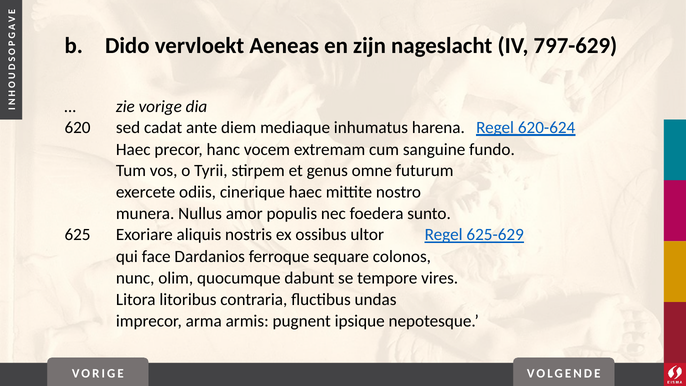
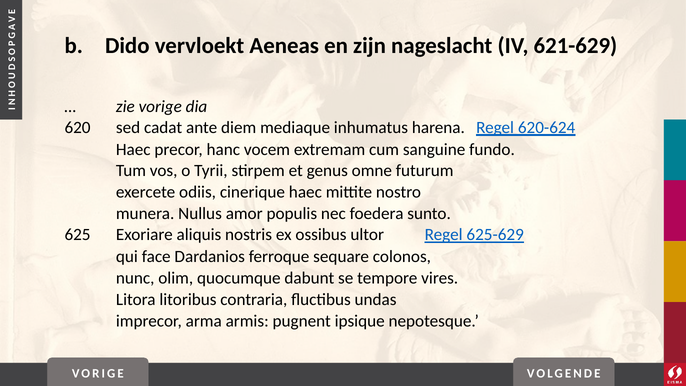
797-629: 797-629 -> 621-629
